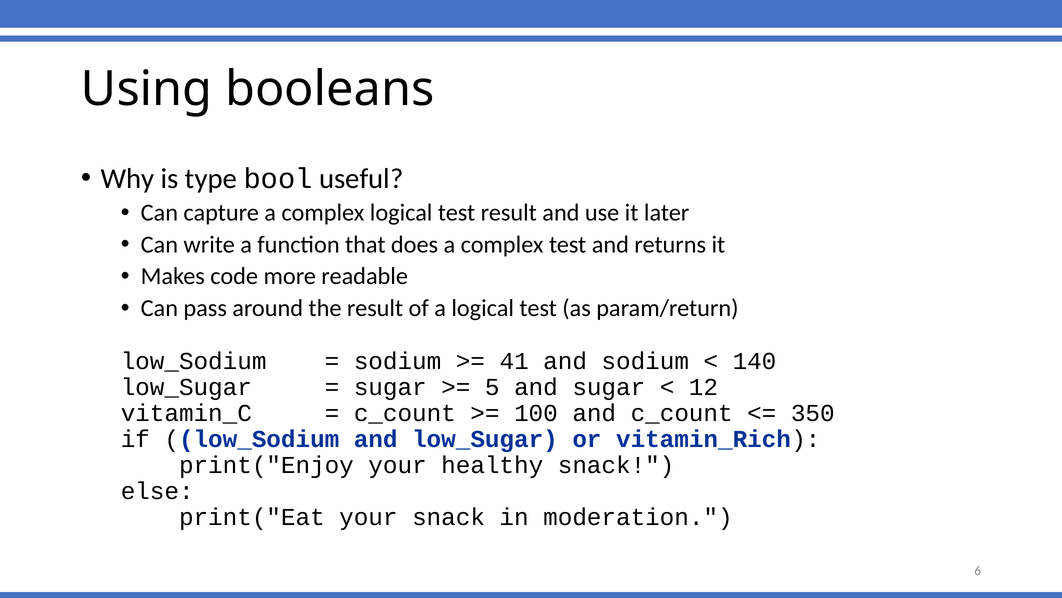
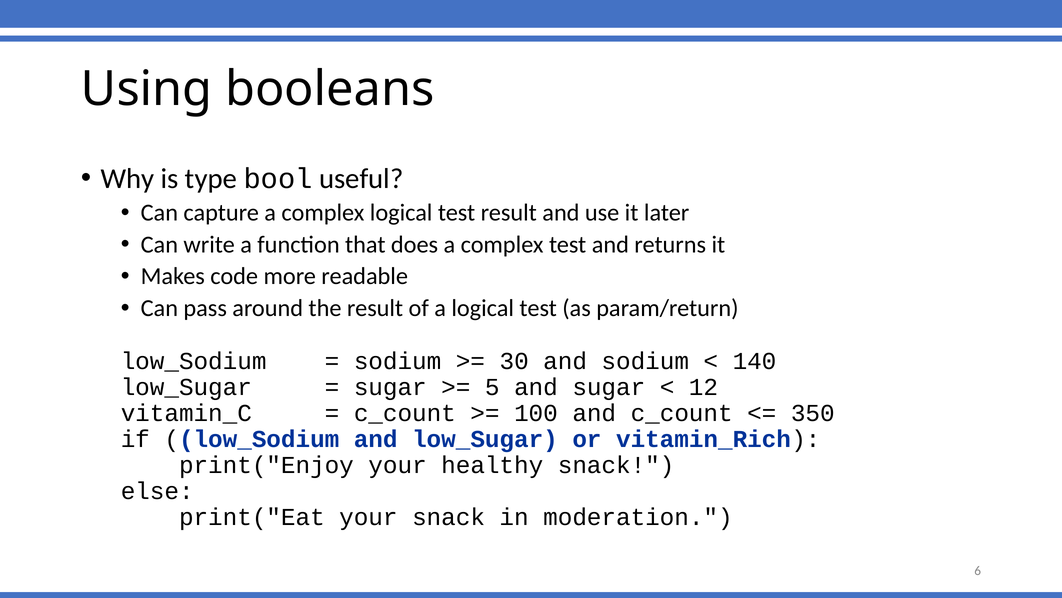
41: 41 -> 30
